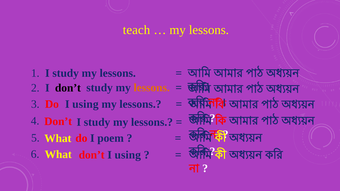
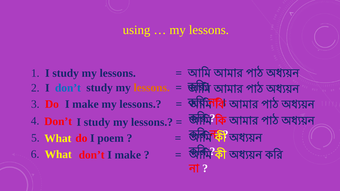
teach: teach -> using
don’t at (68, 88) colour: black -> blue
3 I using: using -> make
don’t I using: using -> make
